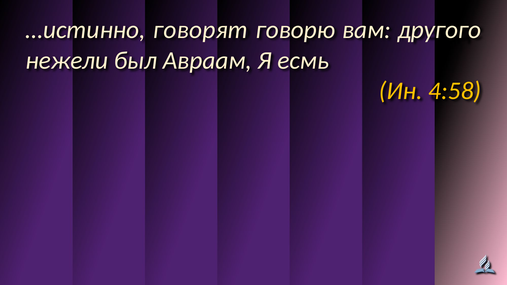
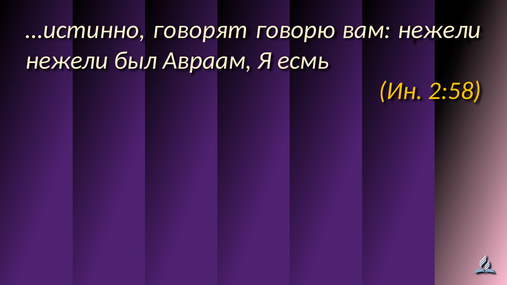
вам другого: другого -> нежели
4:58: 4:58 -> 2:58
